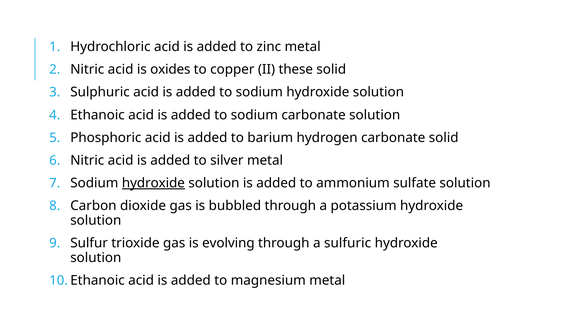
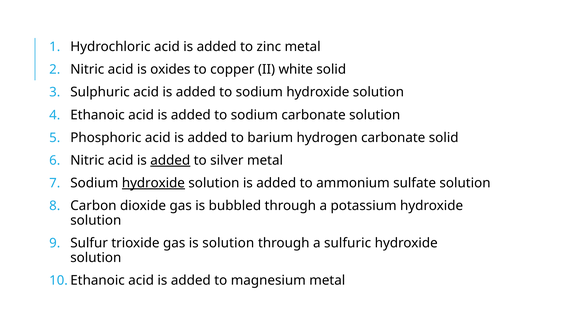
these: these -> white
added at (170, 160) underline: none -> present
is evolving: evolving -> solution
